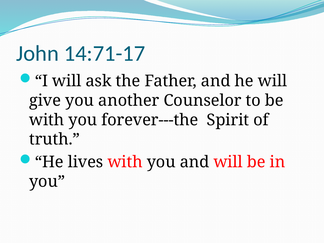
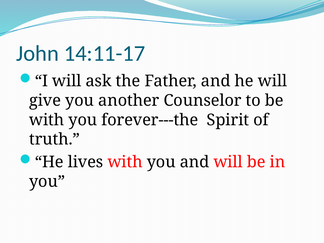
14:71-17: 14:71-17 -> 14:11-17
